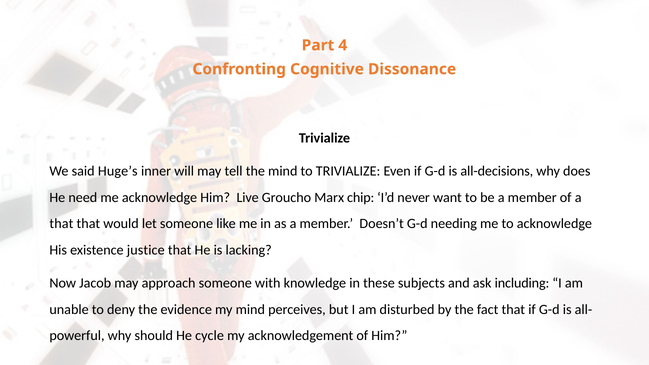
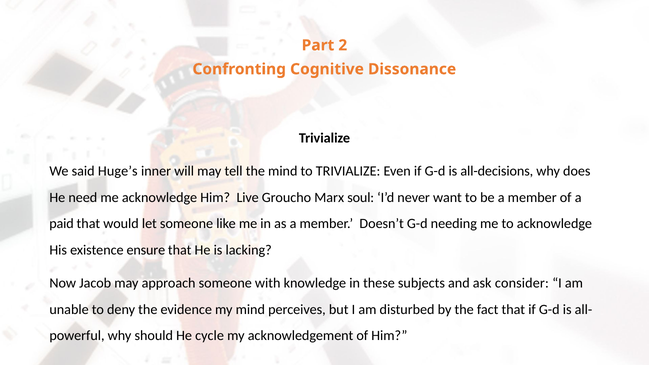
4: 4 -> 2
chip: chip -> soul
that at (61, 224): that -> paid
justice: justice -> ensure
including: including -> consider
